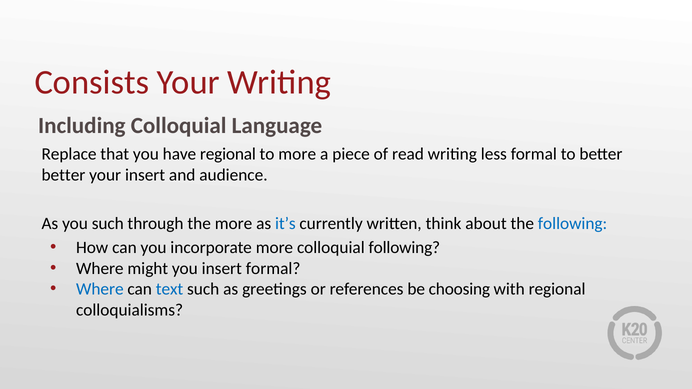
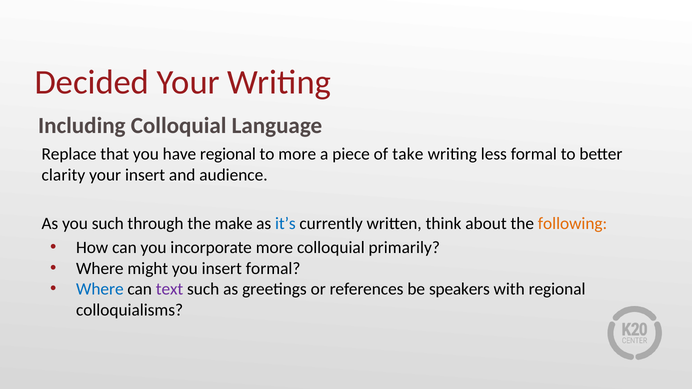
Consists: Consists -> Decided
read: read -> take
better at (63, 175): better -> clarity
the more: more -> make
following at (573, 224) colour: blue -> orange
colloquial following: following -> primarily
text colour: blue -> purple
choosing: choosing -> speakers
